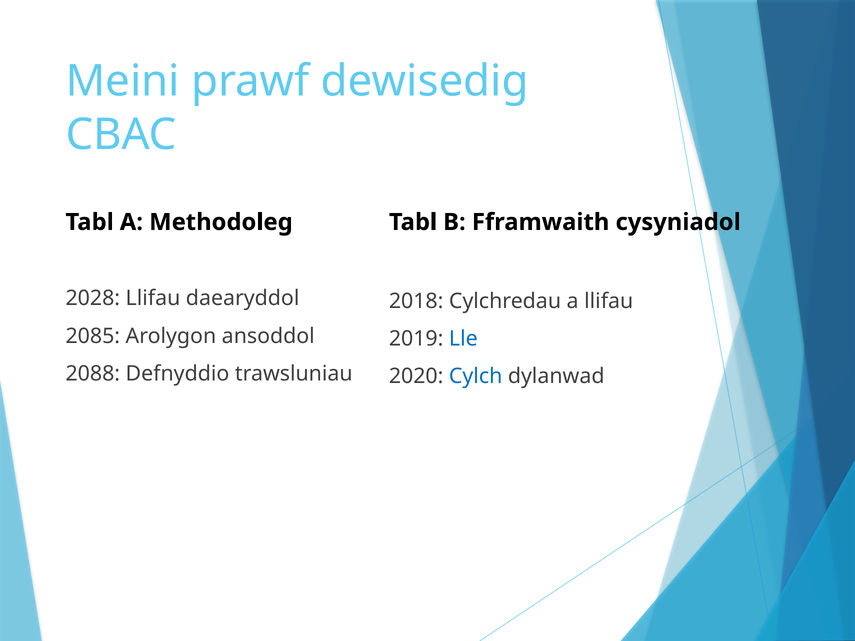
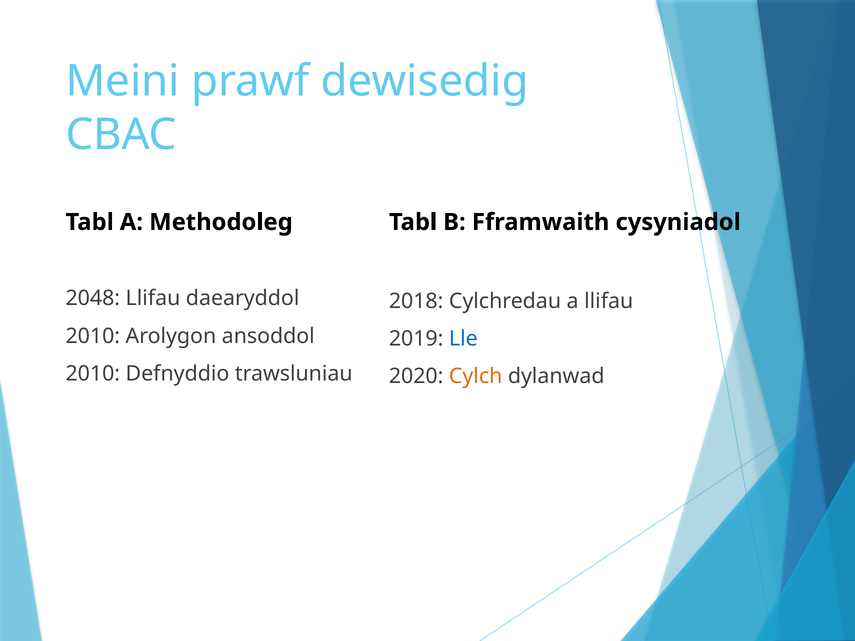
2028: 2028 -> 2048
2085 at (93, 336): 2085 -> 2010
2088 at (93, 374): 2088 -> 2010
Cylch colour: blue -> orange
